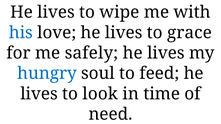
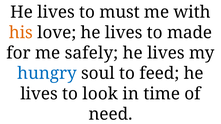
wipe: wipe -> must
his colour: blue -> orange
grace: grace -> made
